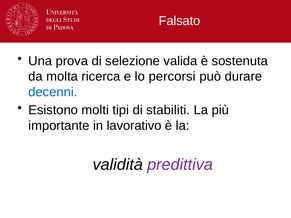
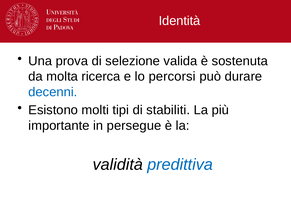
Falsato: Falsato -> Identità
lavorativo: lavorativo -> persegue
predittiva colour: purple -> blue
